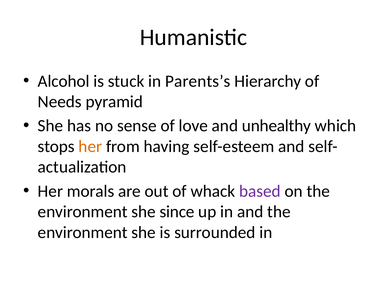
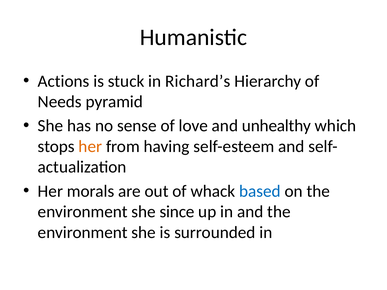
Alcohol: Alcohol -> Actions
Parents’s: Parents’s -> Richard’s
based colour: purple -> blue
